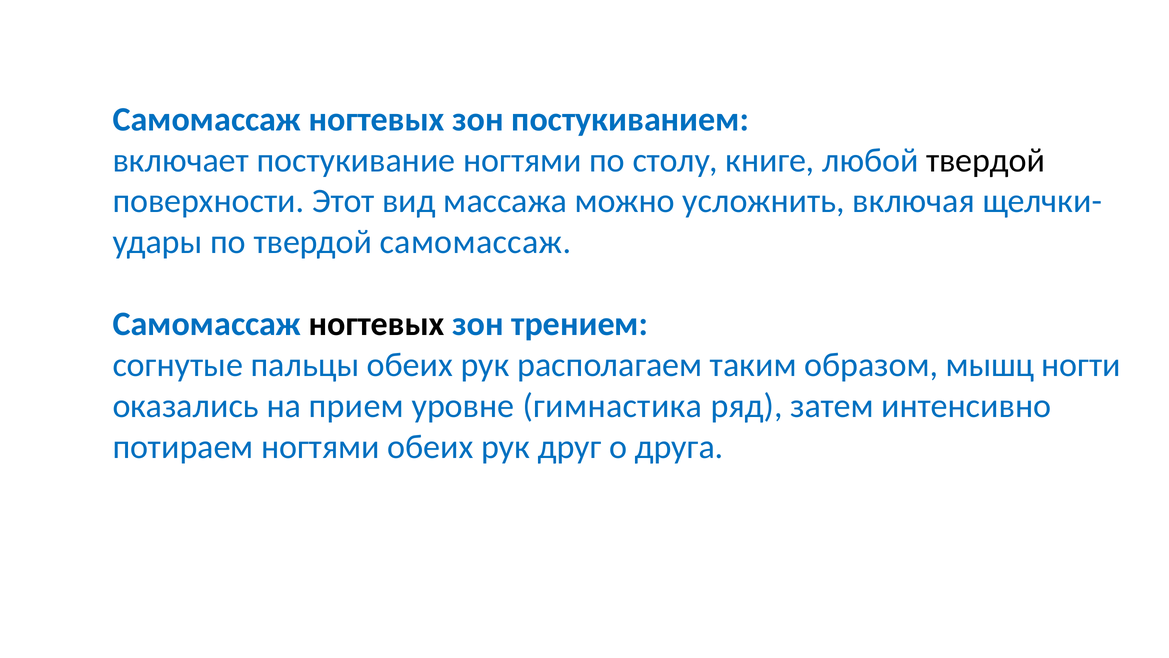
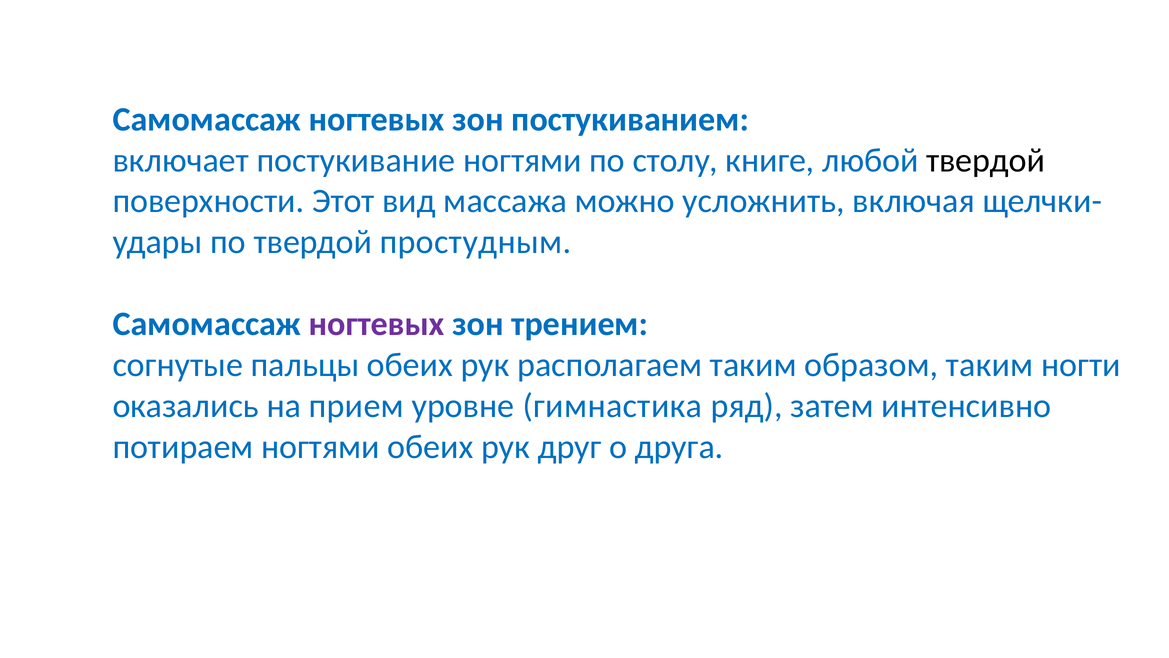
твердой самомассаж: самомассаж -> простудным
ногтевых at (377, 324) colour: black -> purple
образом мышц: мышц -> таким
